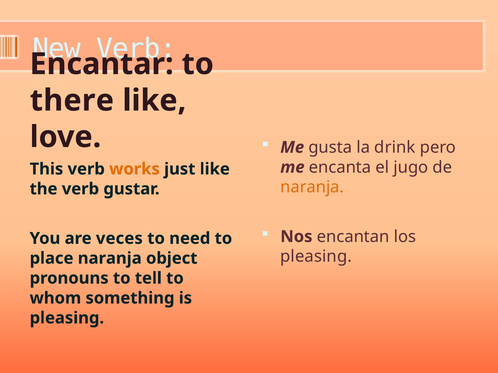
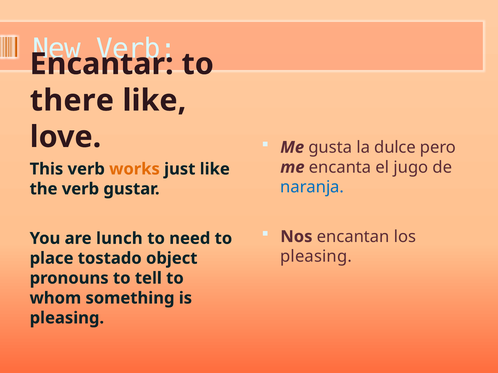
drink: drink -> dulce
naranja at (312, 187) colour: orange -> blue
veces: veces -> lunch
place naranja: naranja -> tostado
